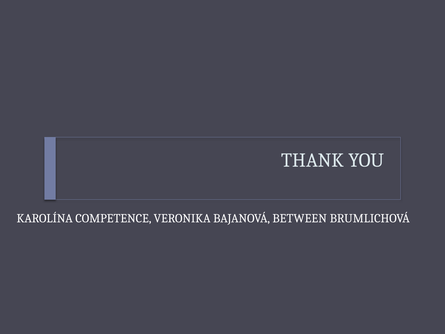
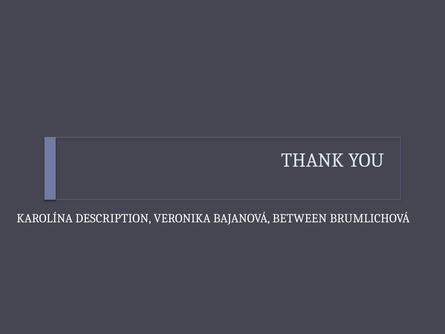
COMPETENCE: COMPETENCE -> DESCRIPTION
